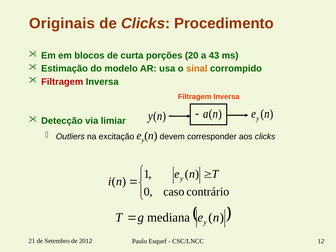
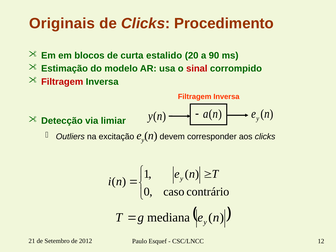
porções: porções -> estalido
43: 43 -> 90
sinal colour: orange -> red
